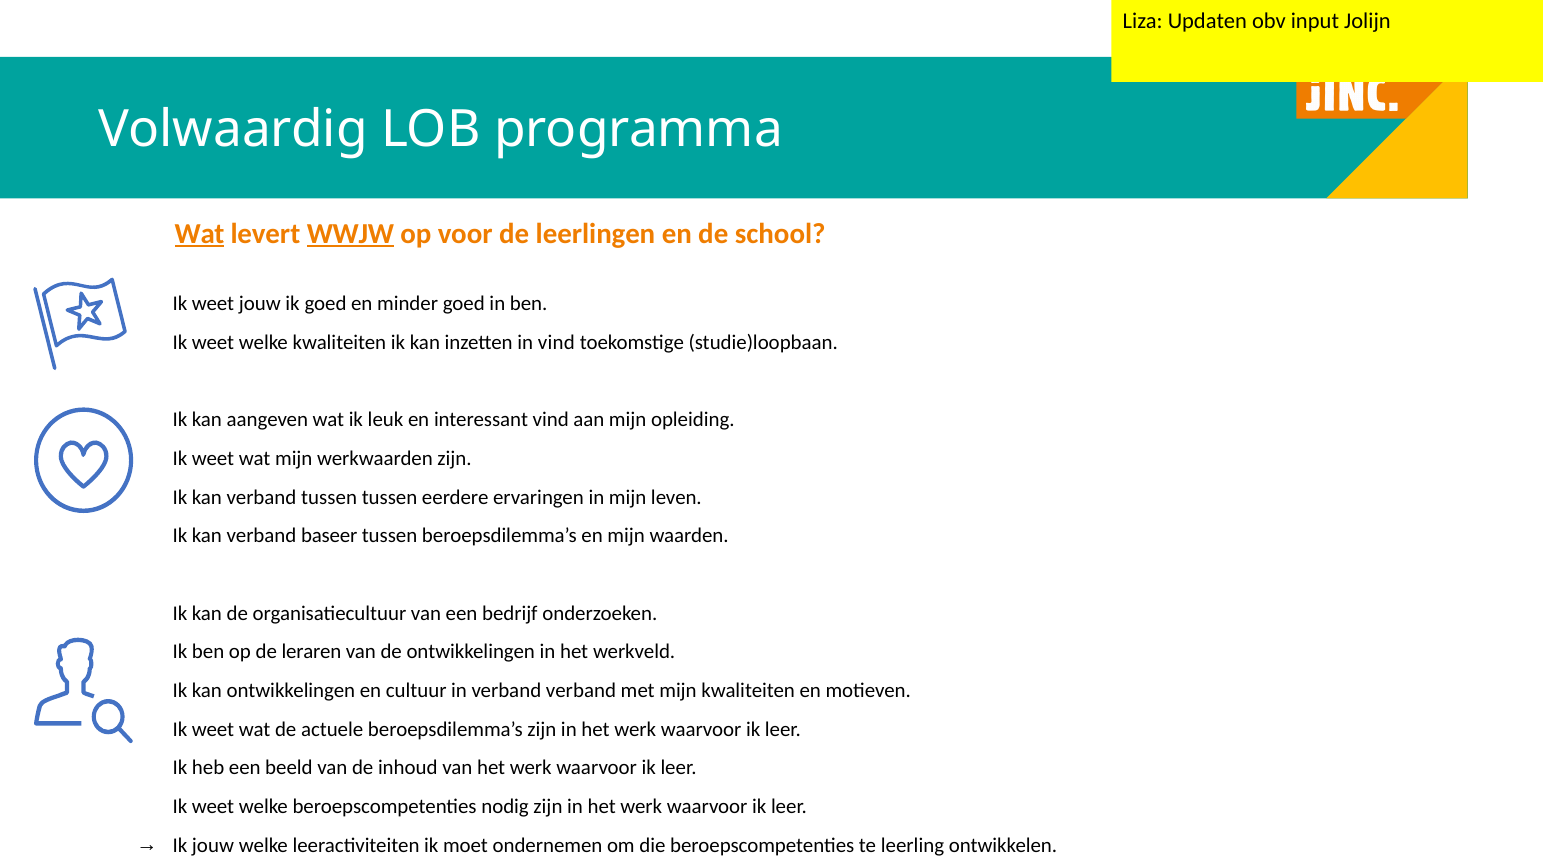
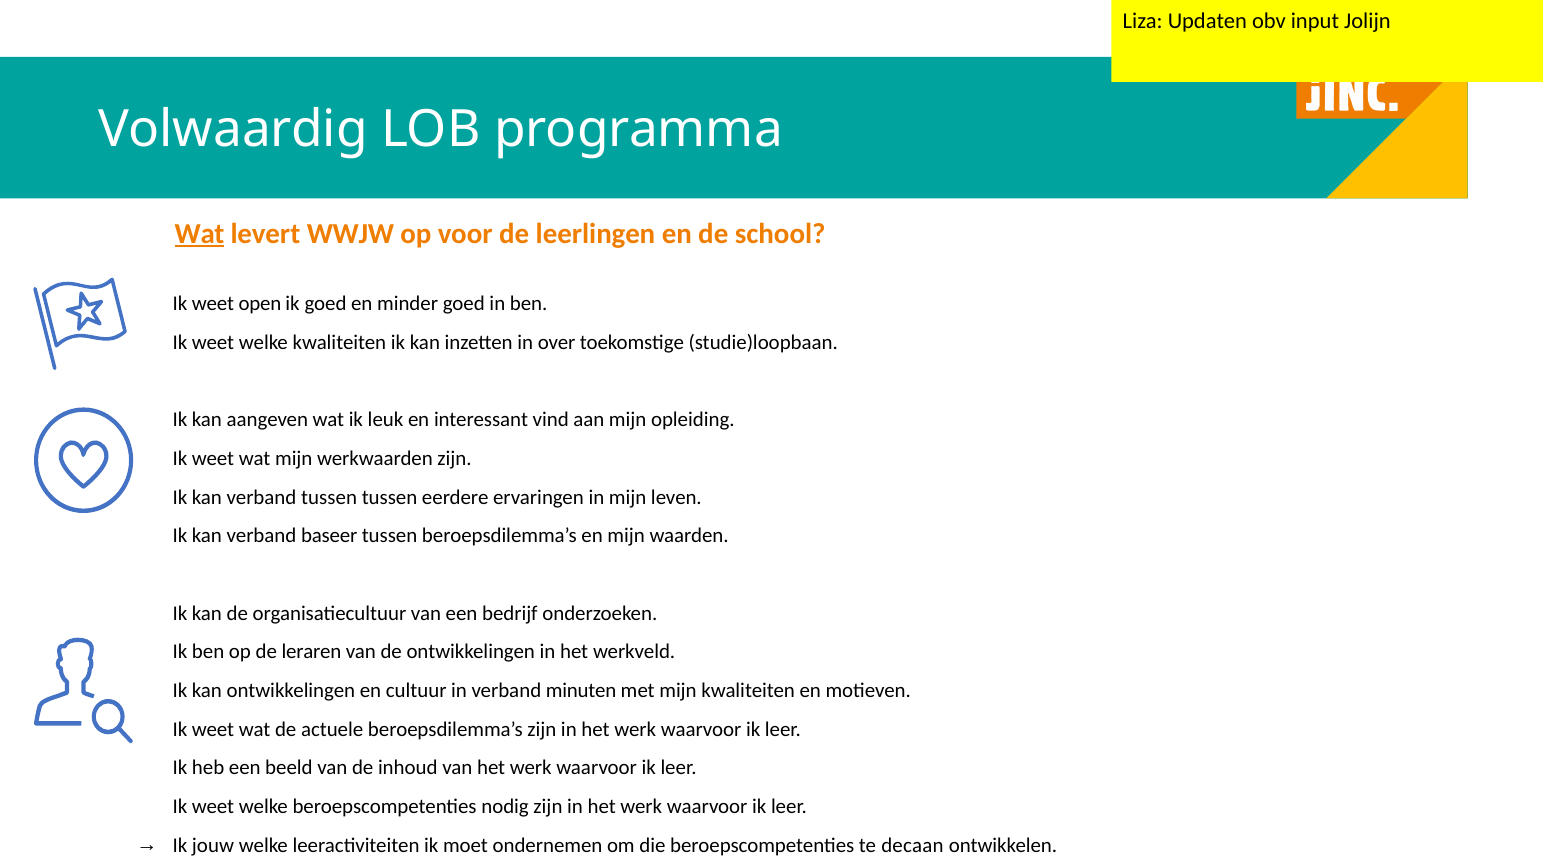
WWJW underline: present -> none
weet jouw: jouw -> open
in vind: vind -> over
verband verband: verband -> minuten
leerling: leerling -> decaan
